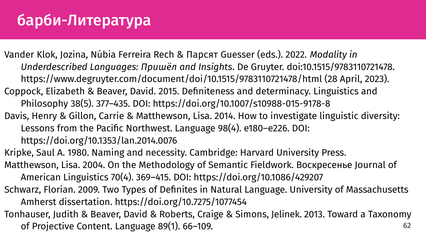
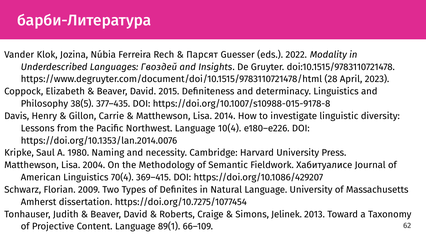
Пришёл: Пришёл -> Гвоздей
98(4: 98(4 -> 10(4
Воскресенье: Воскресенье -> Хабитуалисе
